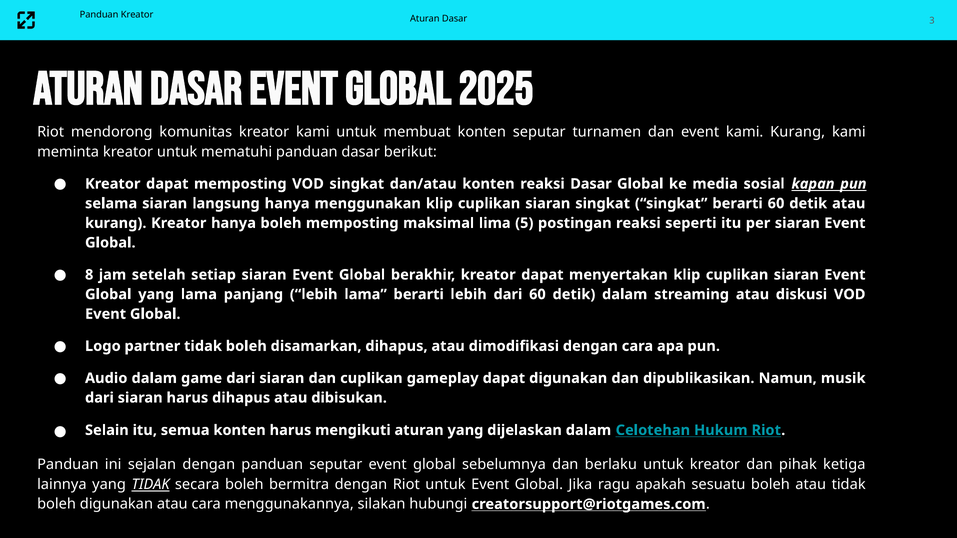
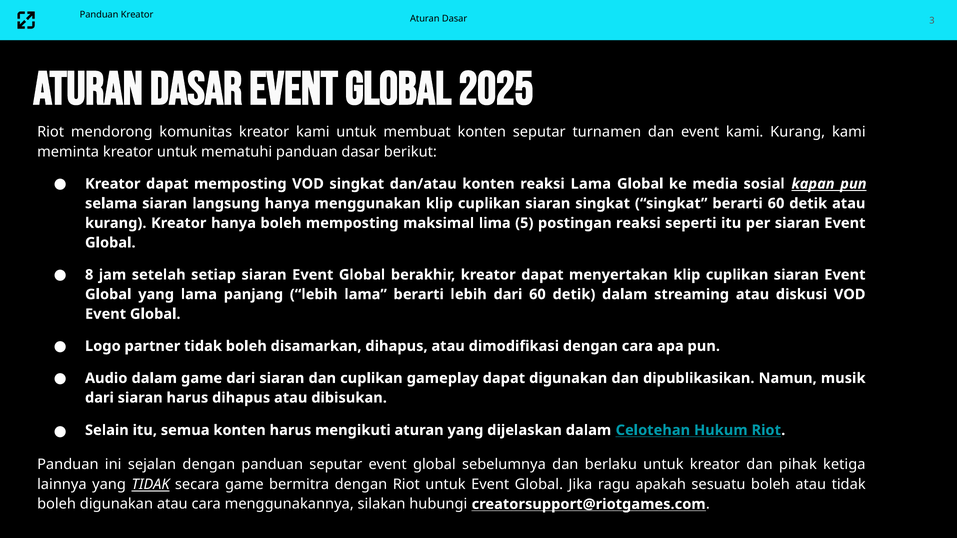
reaksi Dasar: Dasar -> Lama
secara boleh: boleh -> game
